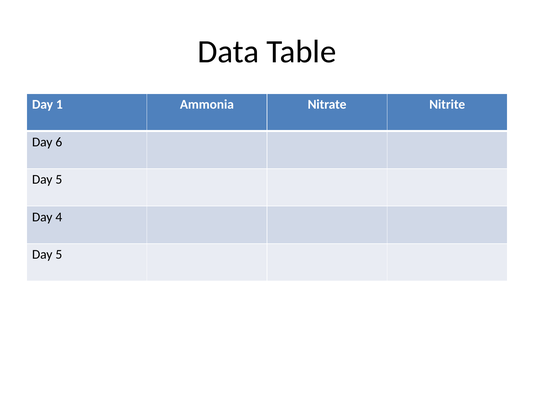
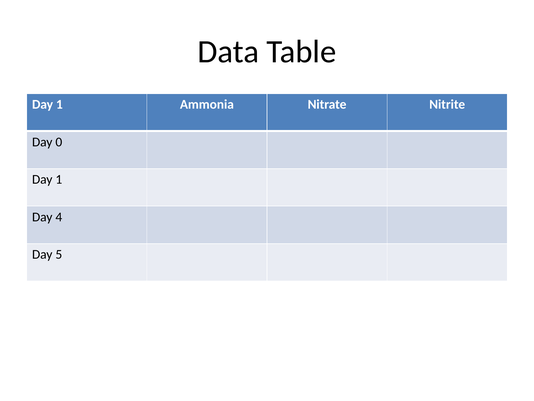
6: 6 -> 0
5 at (59, 179): 5 -> 1
